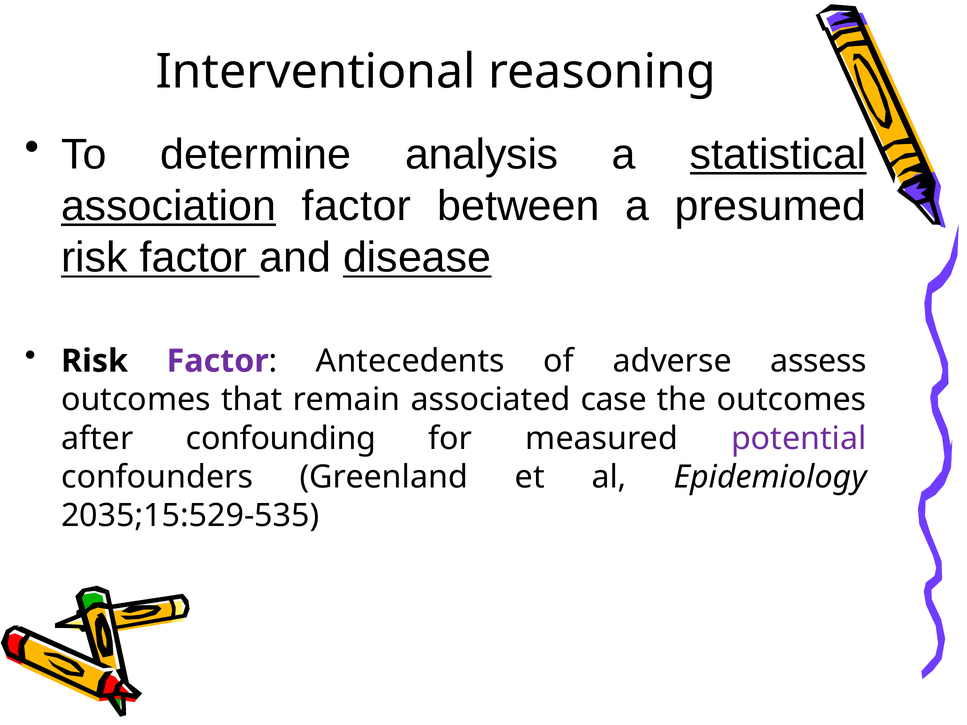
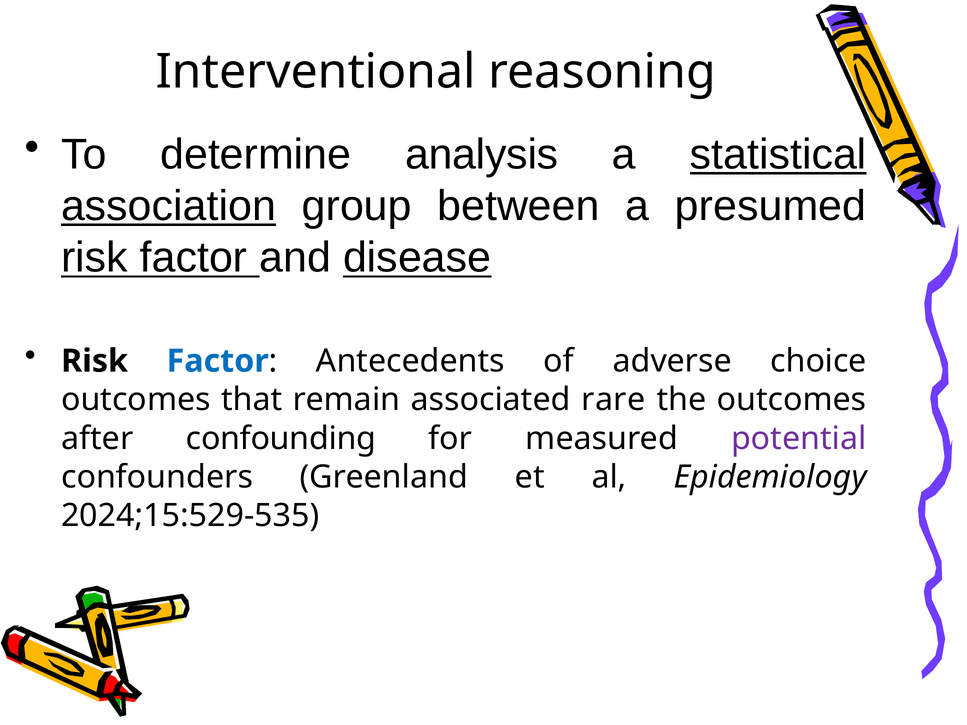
association factor: factor -> group
Factor at (218, 361) colour: purple -> blue
assess: assess -> choice
case: case -> rare
2035;15:529-535: 2035;15:529-535 -> 2024;15:529-535
